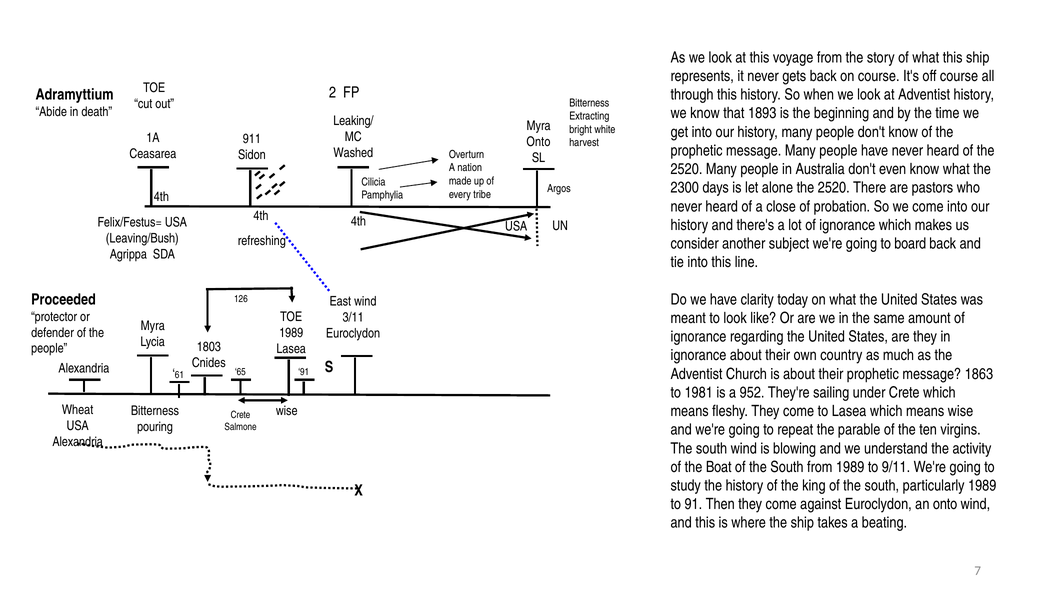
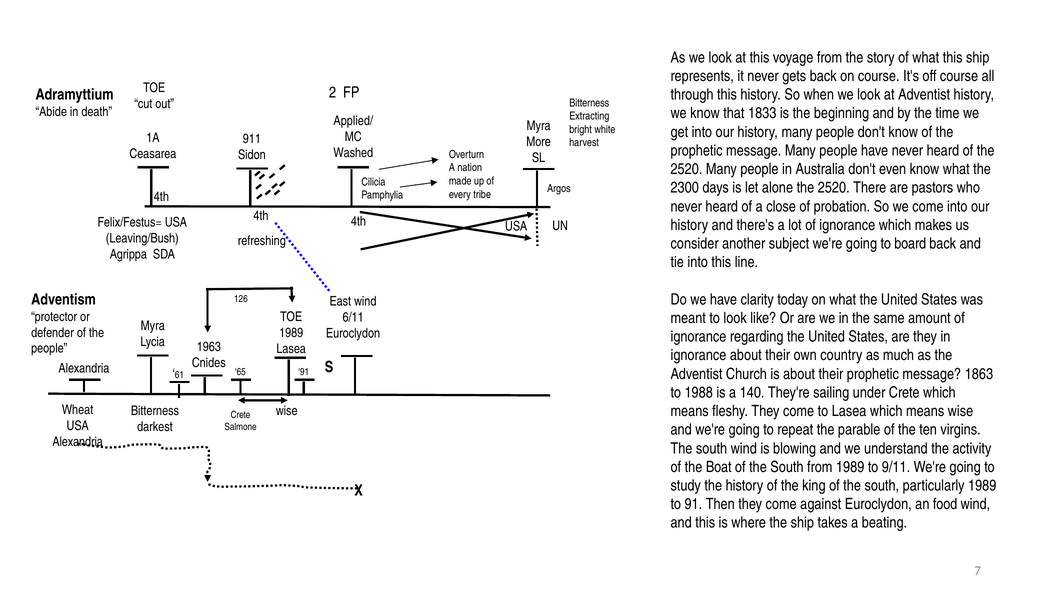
1893: 1893 -> 1833
Leaking/: Leaking/ -> Applied/
Onto at (538, 142): Onto -> More
Proceeded: Proceeded -> Adventism
3/11: 3/11 -> 6/11
1803: 1803 -> 1963
1981: 1981 -> 1988
952: 952 -> 140
pouring: pouring -> darkest
an onto: onto -> food
